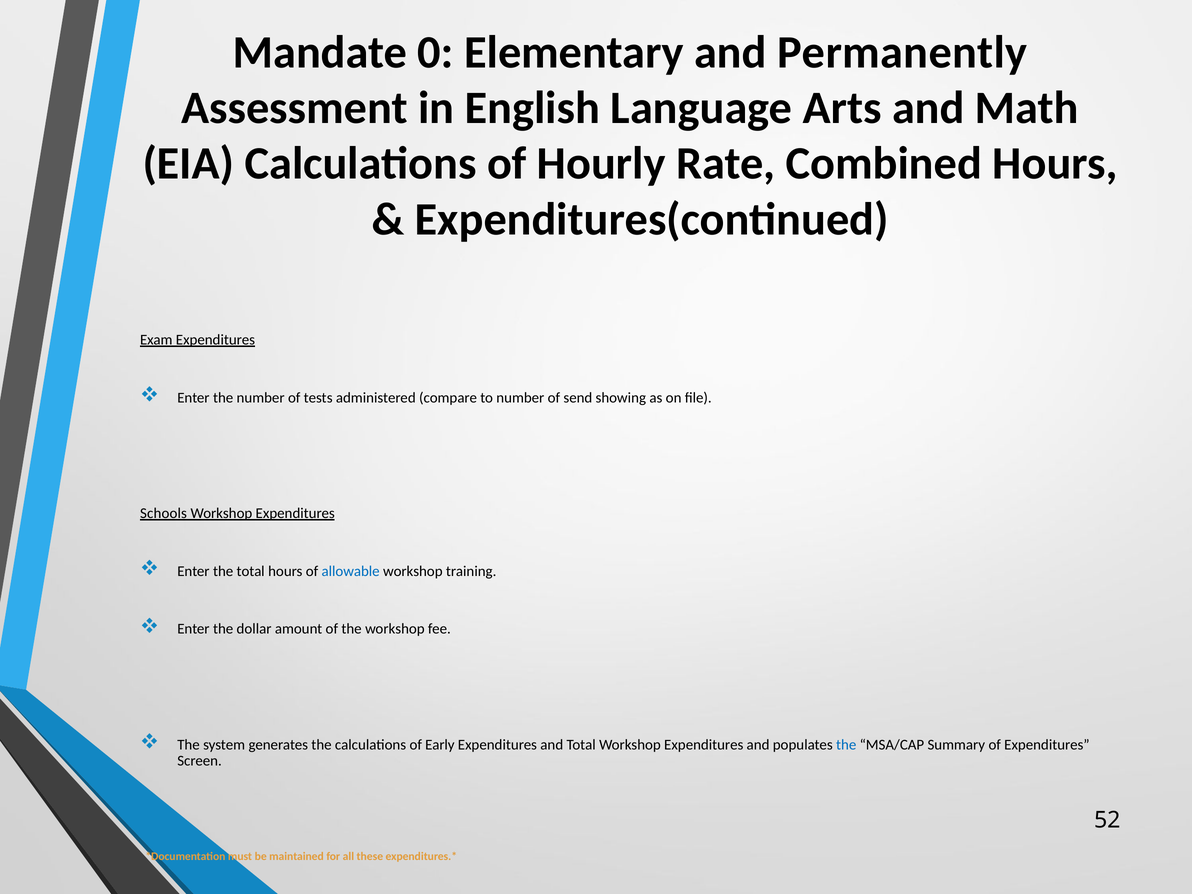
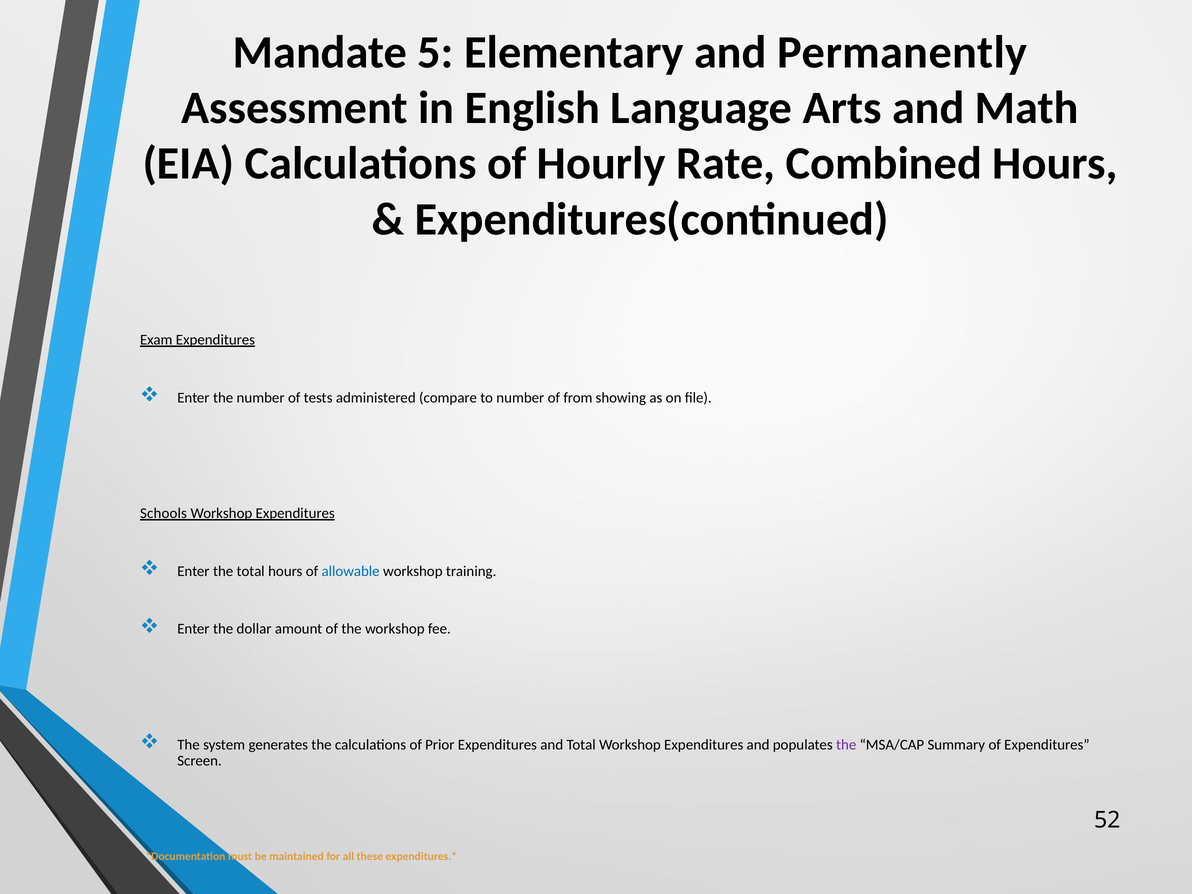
0: 0 -> 5
send: send -> from
Early: Early -> Prior
the at (846, 745) colour: blue -> purple
